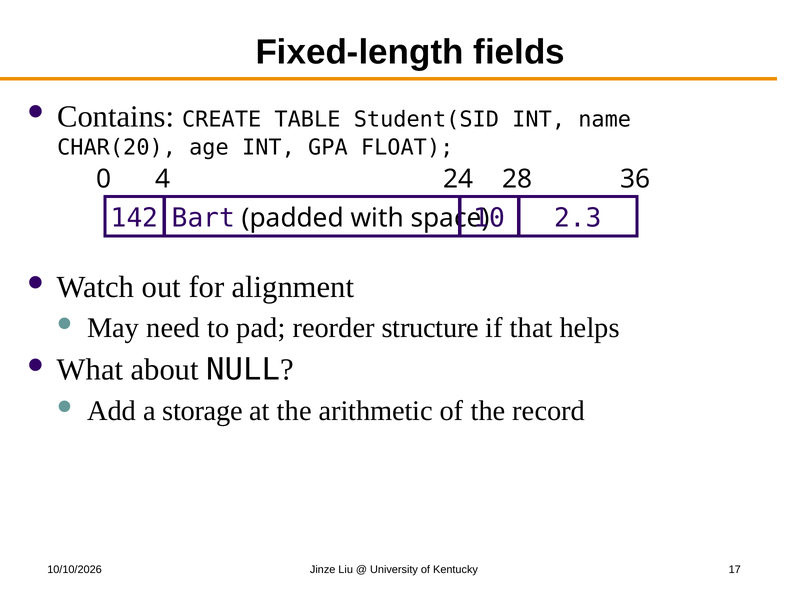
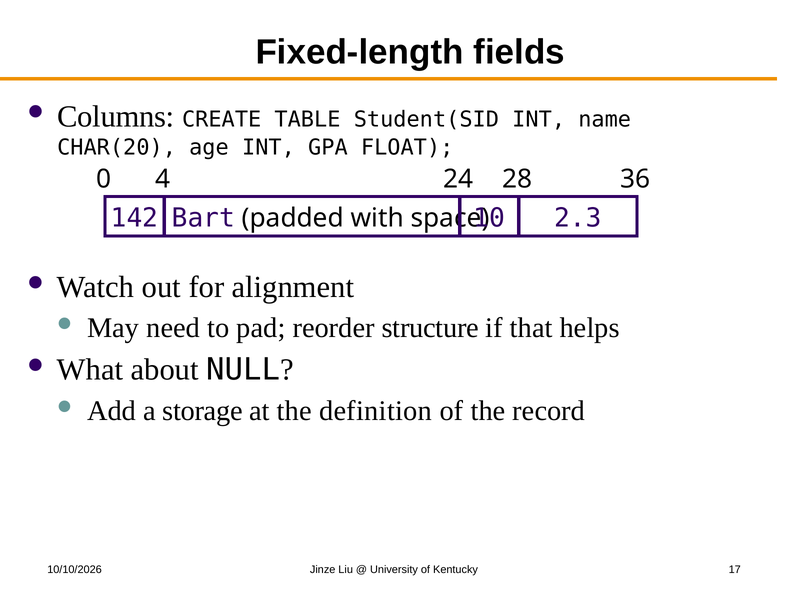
Contains: Contains -> Columns
arithmetic: arithmetic -> definition
